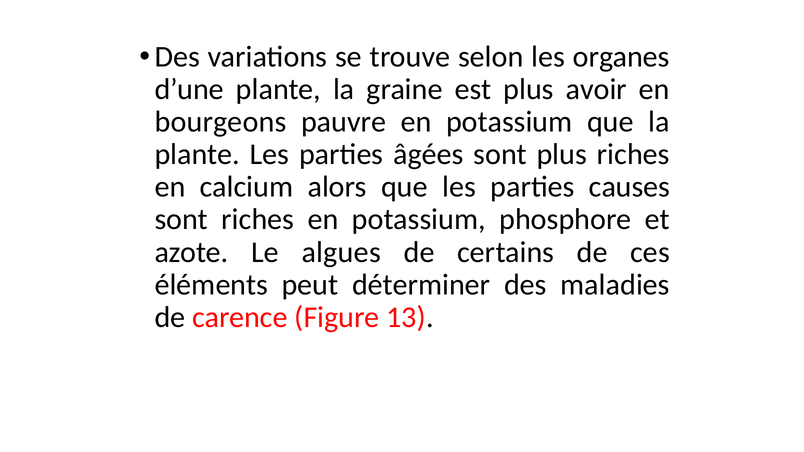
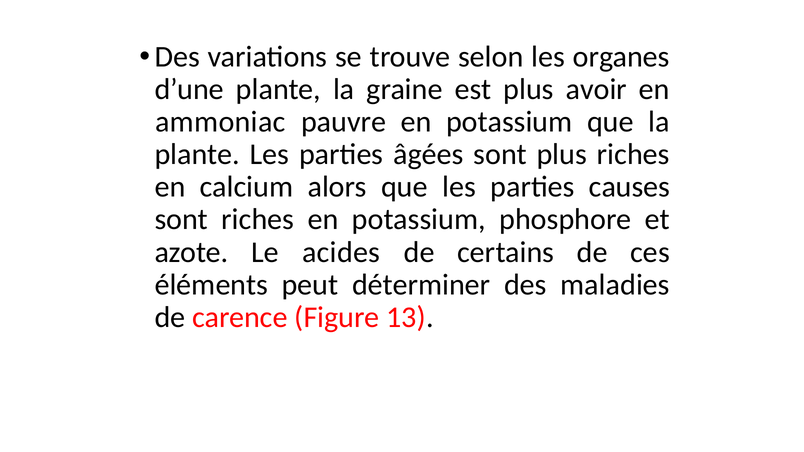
bourgeons: bourgeons -> ammoniac
algues: algues -> acides
